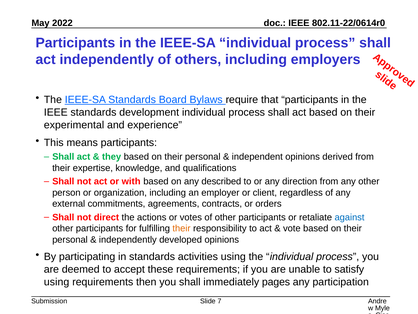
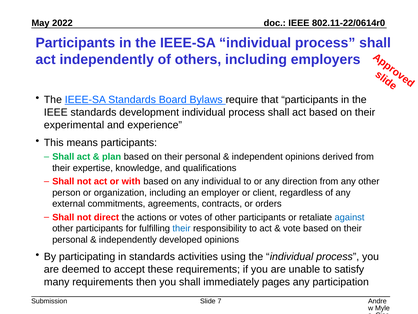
they: they -> plan
any described: described -> individual
their at (182, 228) colour: orange -> blue
using at (57, 281): using -> many
